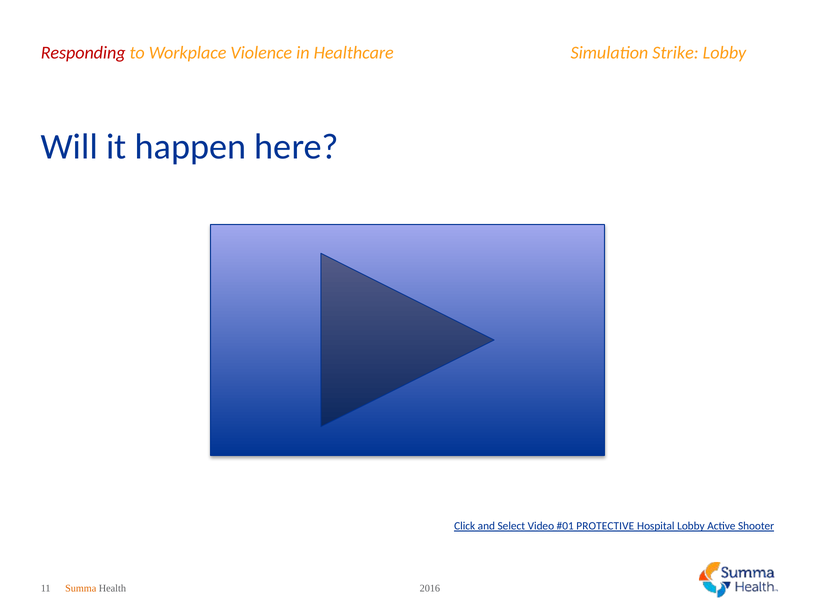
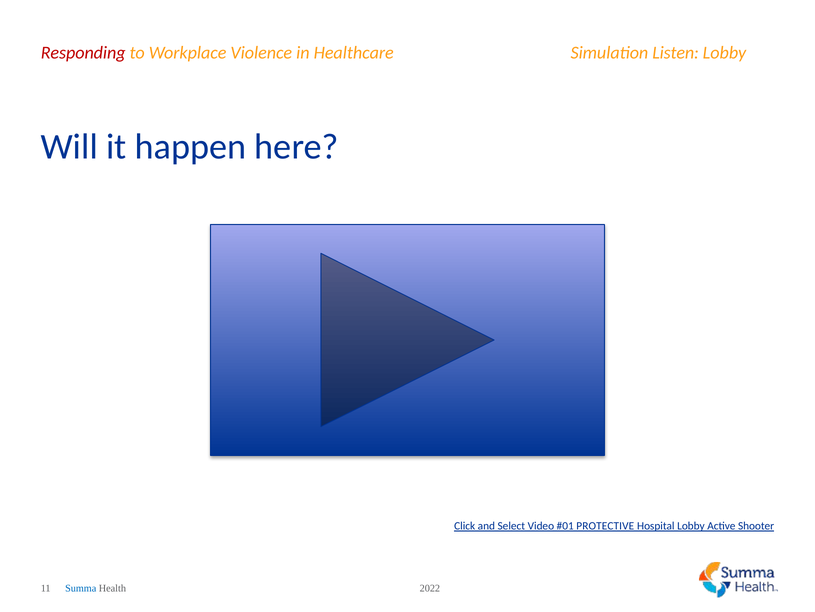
Strike: Strike -> Listen
2016: 2016 -> 2022
Summa colour: orange -> blue
